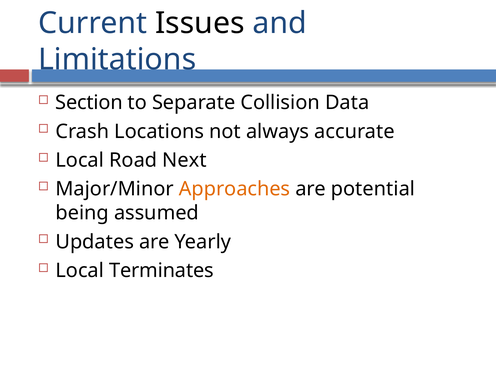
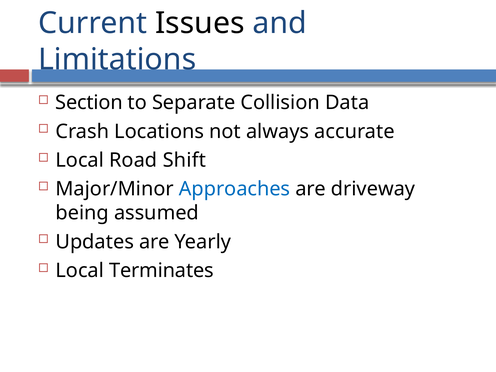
Next: Next -> Shift
Approaches colour: orange -> blue
potential: potential -> driveway
